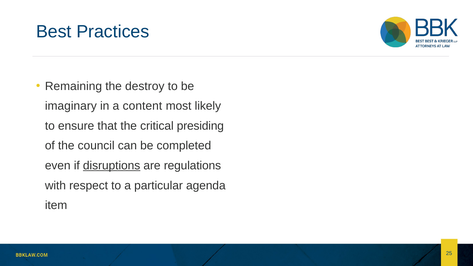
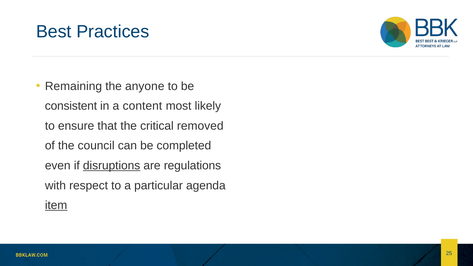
destroy: destroy -> anyone
imaginary: imaginary -> consistent
presiding: presiding -> removed
item underline: none -> present
